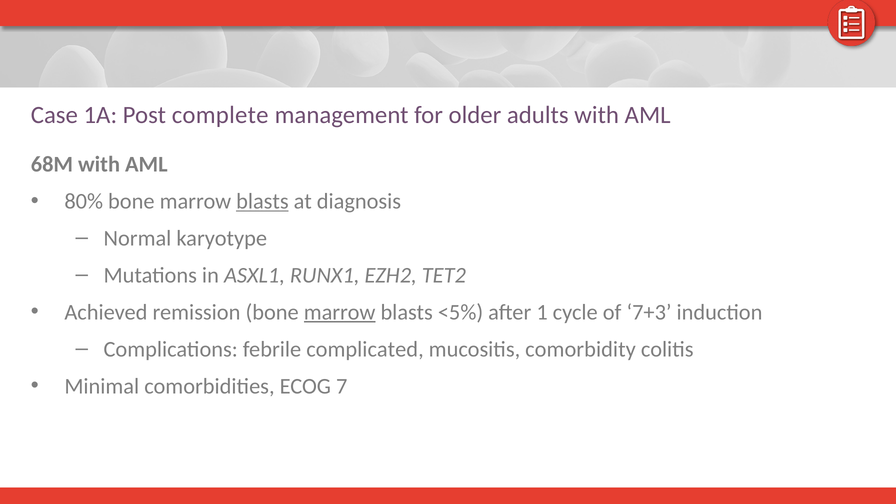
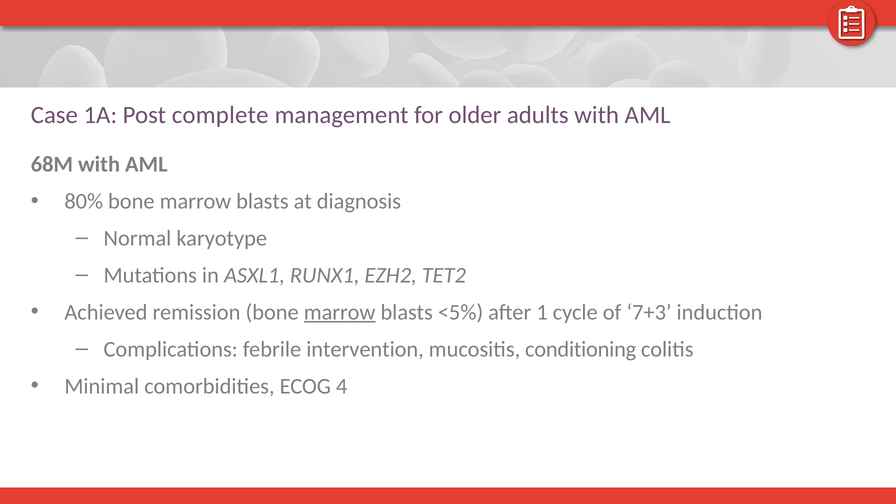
blasts at (262, 201) underline: present -> none
complicated: complicated -> intervention
comorbidity: comorbidity -> conditioning
7: 7 -> 4
